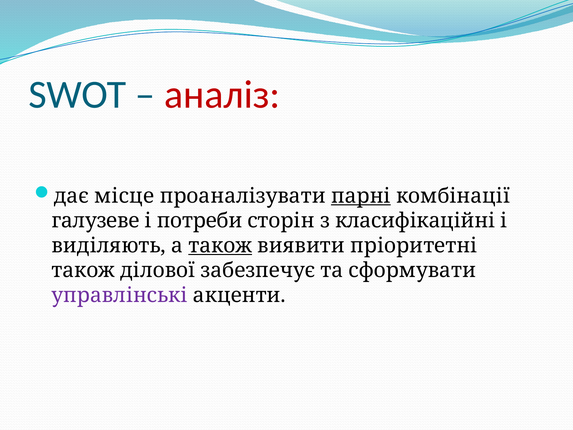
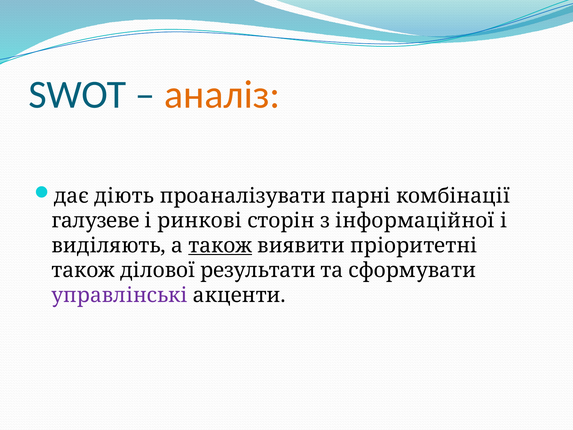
аналіз colour: red -> orange
місце: місце -> діють
парні underline: present -> none
потреби: потреби -> ринкові
класифікаційні: класифікаційні -> інформаційної
забезпечує: забезпечує -> результати
